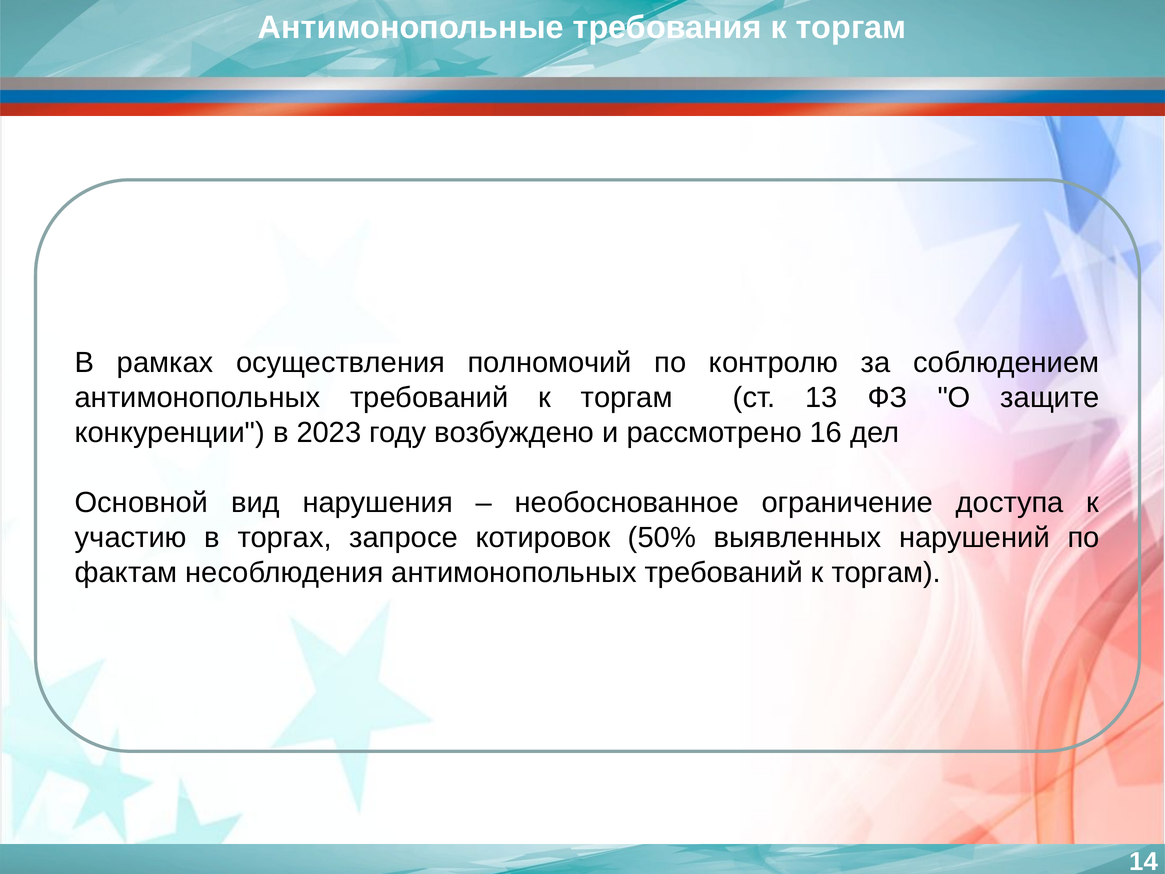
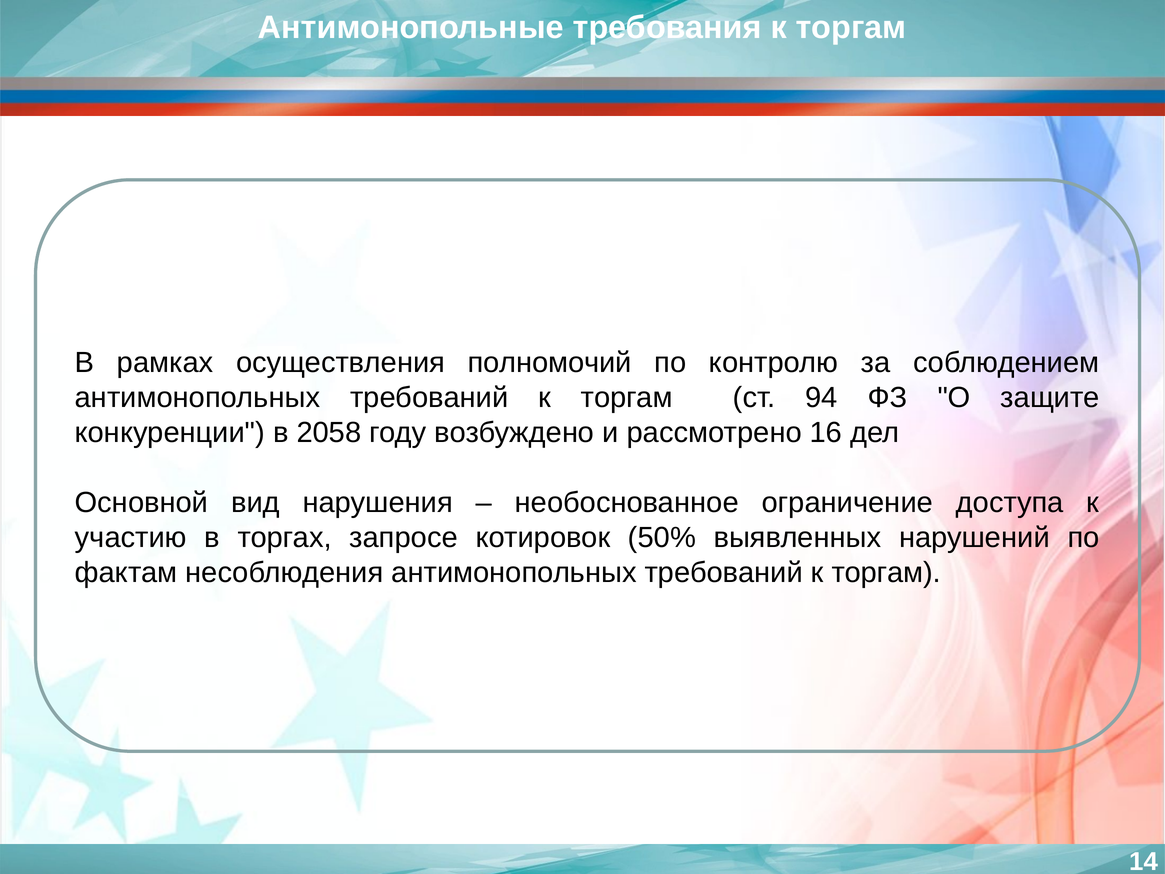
13: 13 -> 94
2023: 2023 -> 2058
